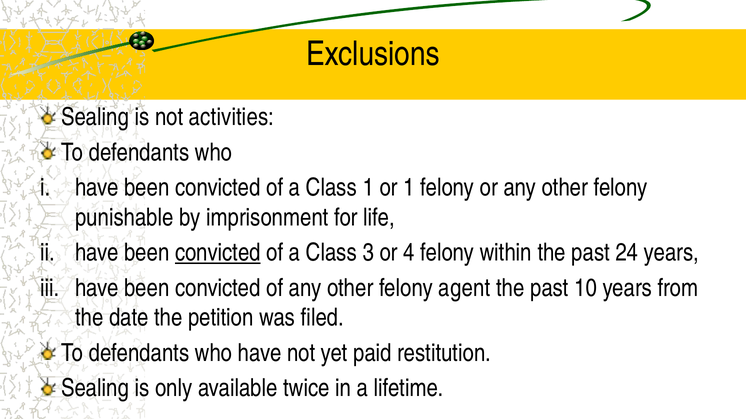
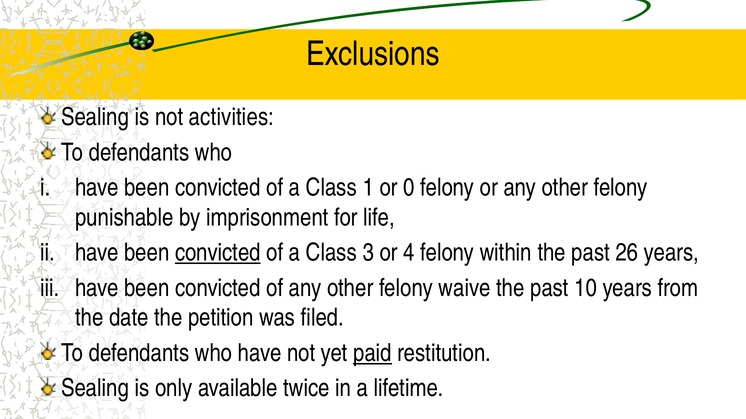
or 1: 1 -> 0
24: 24 -> 26
agent: agent -> waive
paid underline: none -> present
